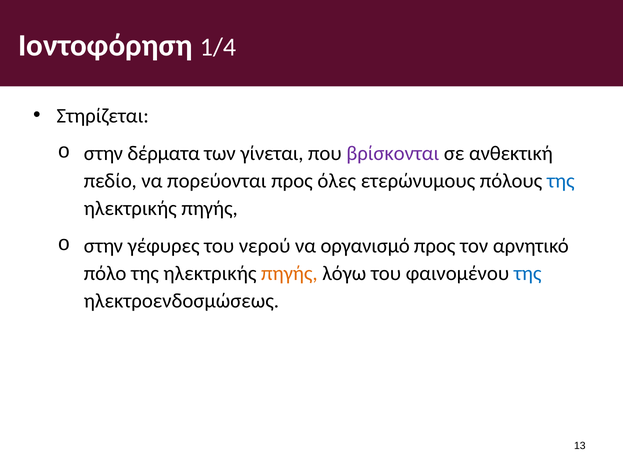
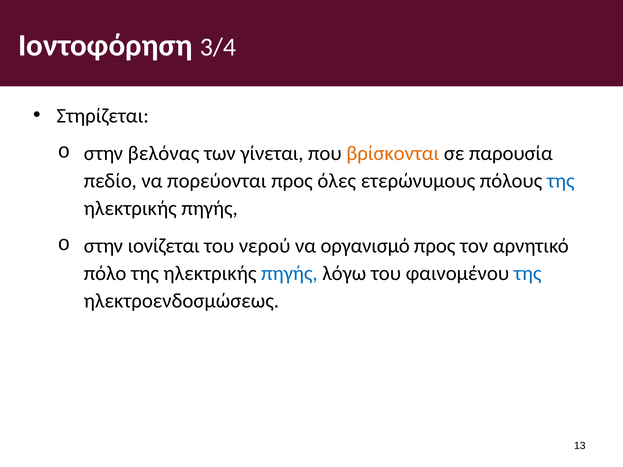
1/4: 1/4 -> 3/4
δέρματα: δέρματα -> βελόνας
βρίσκονται colour: purple -> orange
ανθεκτική: ανθεκτική -> παρουσία
γέφυρες: γέφυρες -> ιονίζεται
πηγής at (289, 273) colour: orange -> blue
